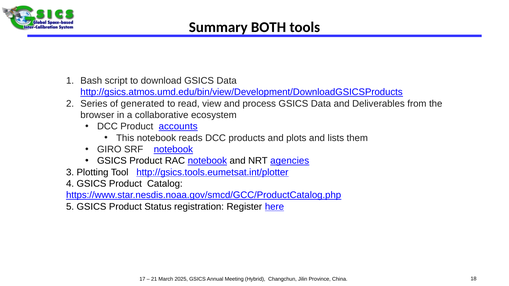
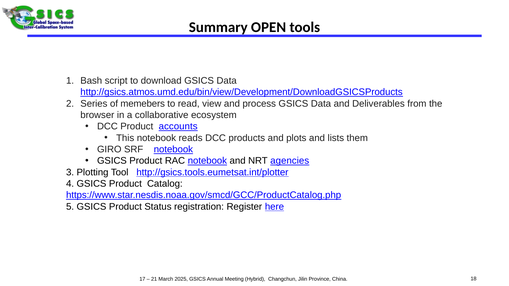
BOTH: BOTH -> OPEN
generated: generated -> memebers
